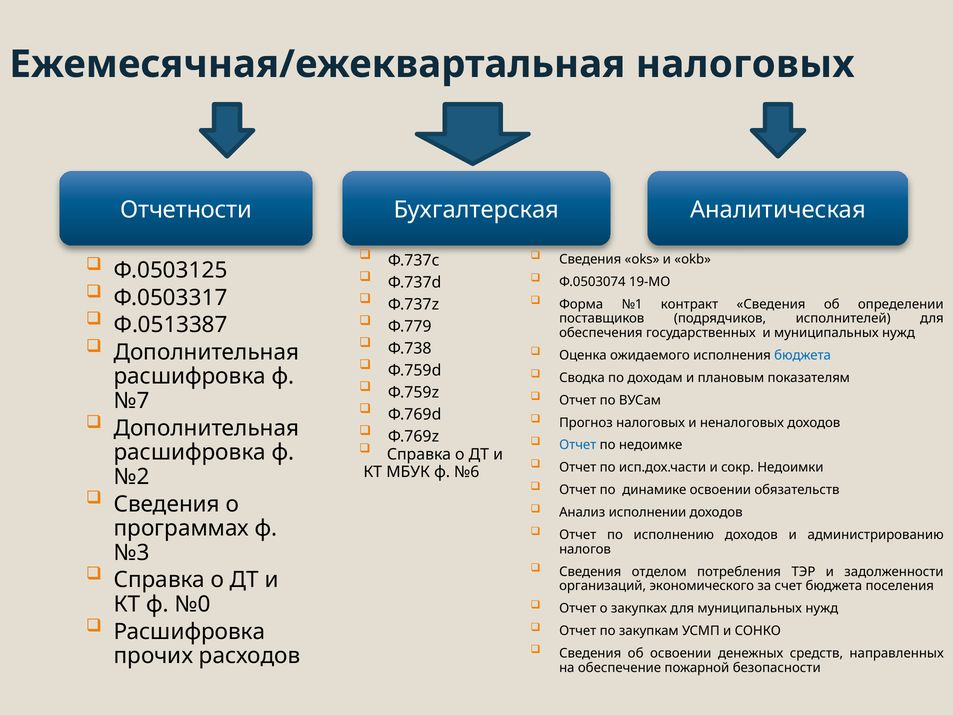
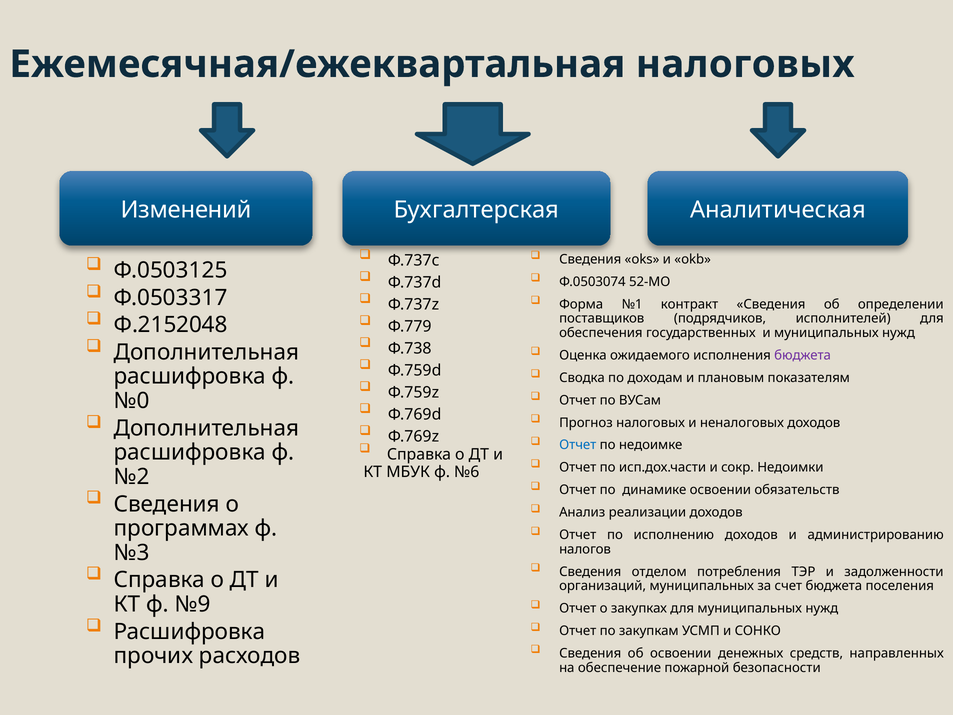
Отчетности: Отчетности -> Изменений
19-МО: 19-МО -> 52-МО
Ф.0513387: Ф.0513387 -> Ф.2152048
бюджета at (803, 355) colour: blue -> purple
№7: №7 -> №0
исполнении: исполнении -> реализации
организаций экономического: экономического -> муниципальных
№0: №0 -> №9
